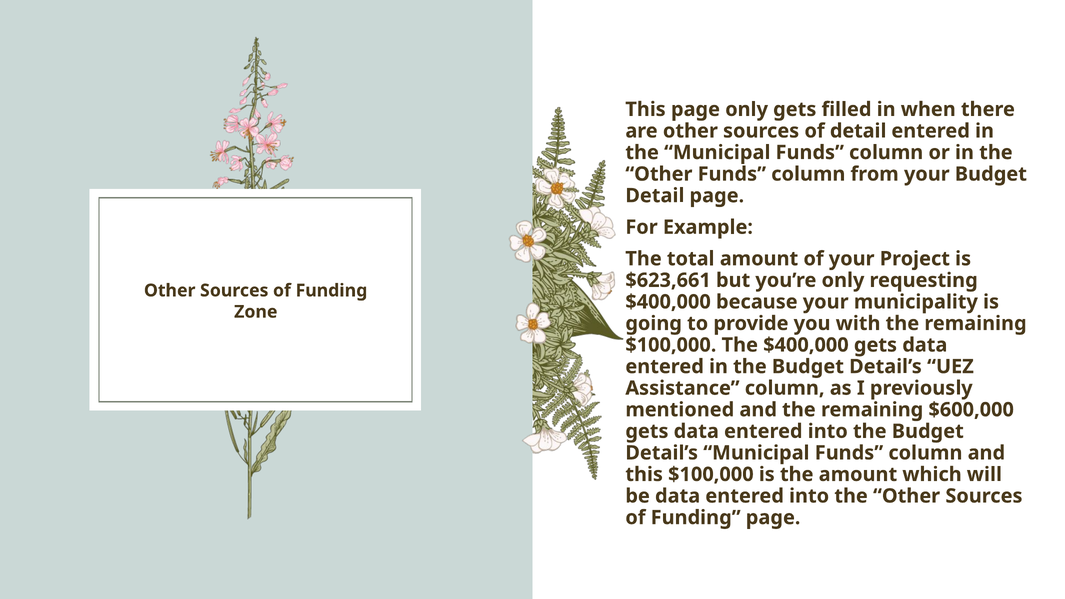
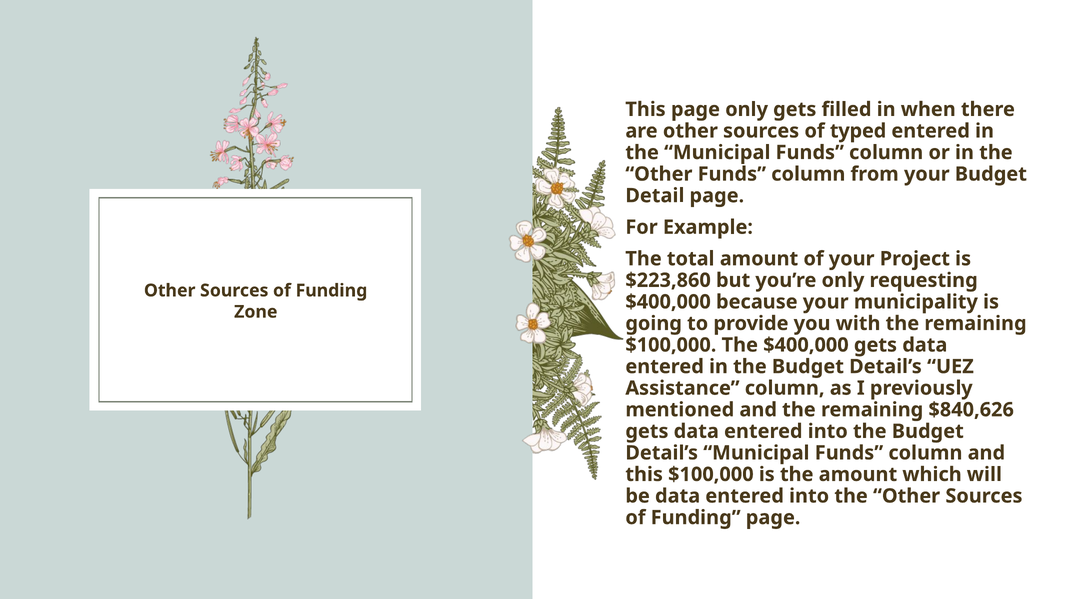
of detail: detail -> typed
$623,661: $623,661 -> $223,860
$600,000: $600,000 -> $840,626
